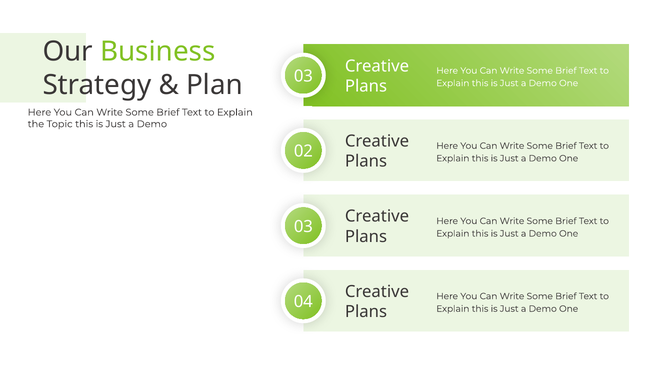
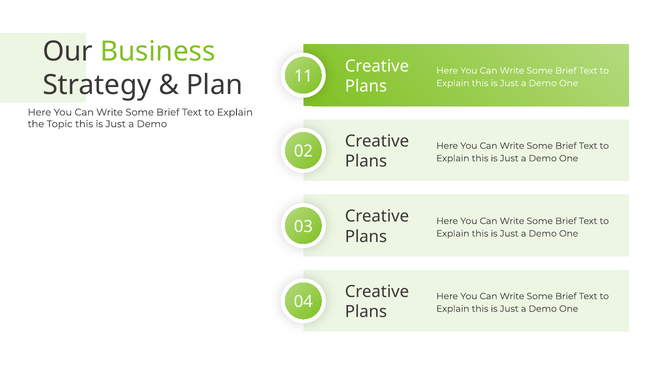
Plan 03: 03 -> 11
